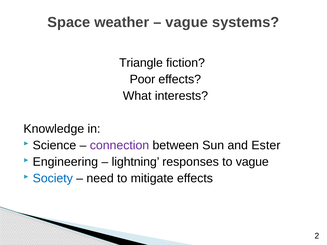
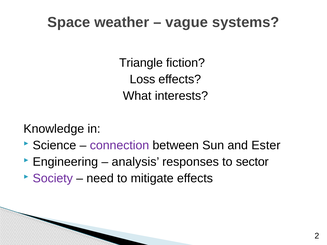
Poor: Poor -> Loss
lightning: lightning -> analysis
to vague: vague -> sector
Society colour: blue -> purple
